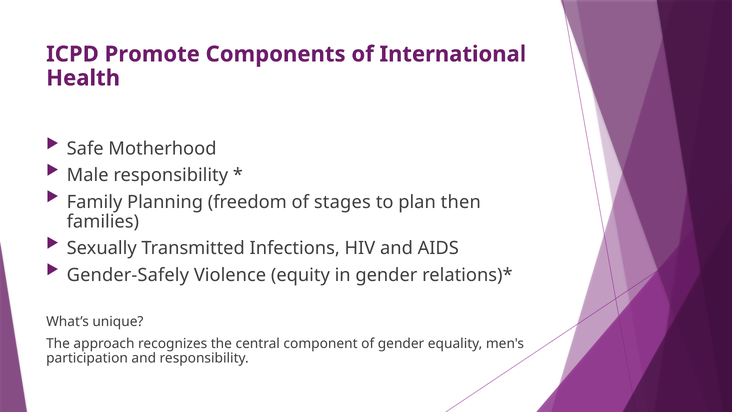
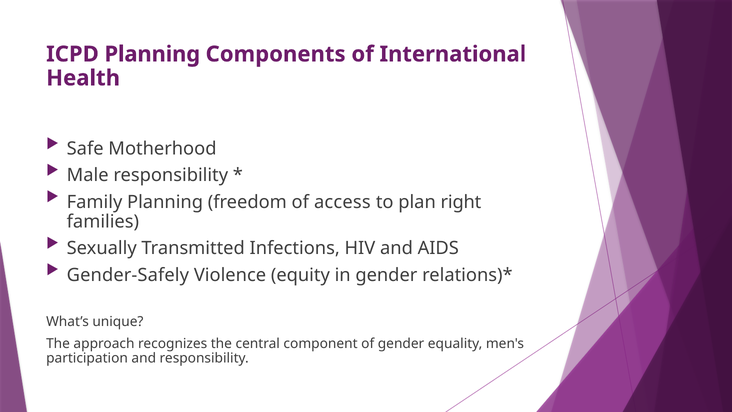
ICPD Promote: Promote -> Planning
stages: stages -> access
then: then -> right
